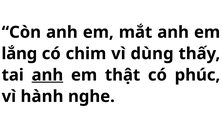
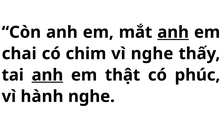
anh at (173, 32) underline: none -> present
lắng: lắng -> chai
vì dùng: dùng -> nghe
